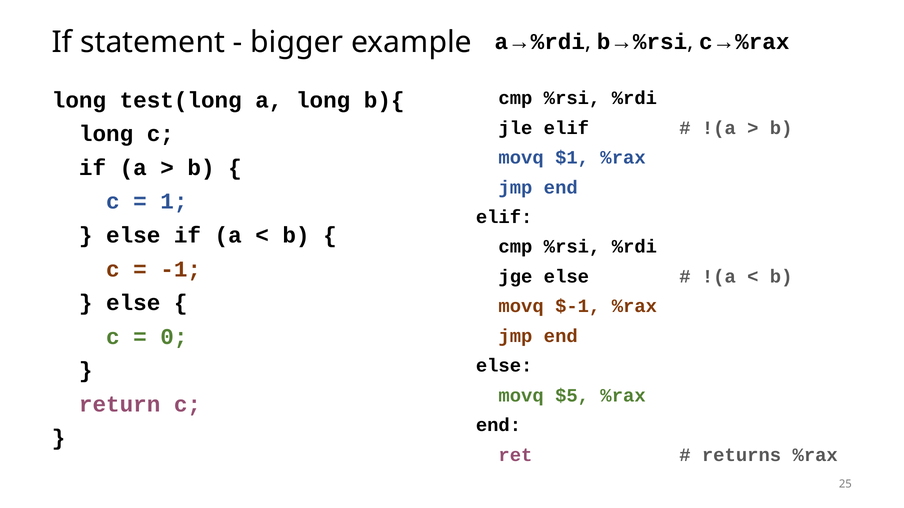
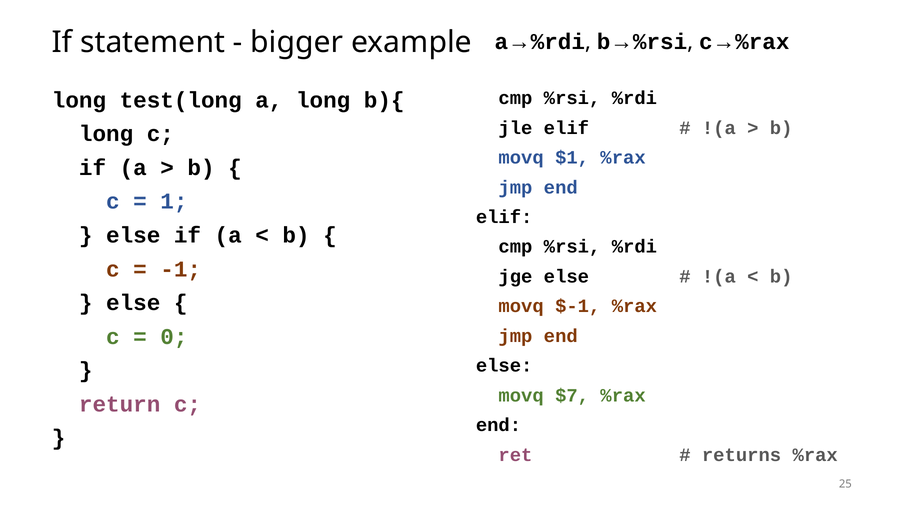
$5: $5 -> $7
